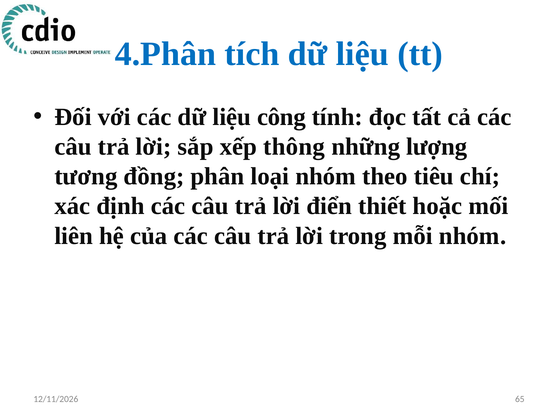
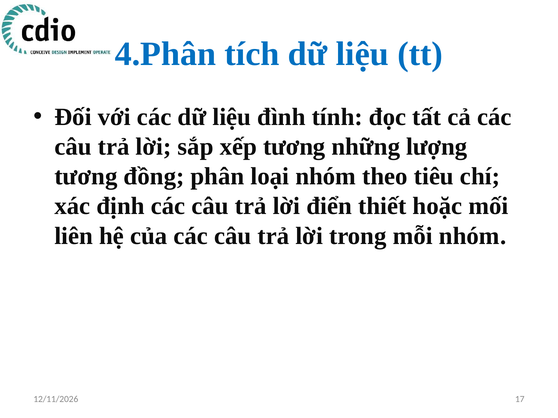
công: công -> đình
xếp thông: thông -> tương
65: 65 -> 17
